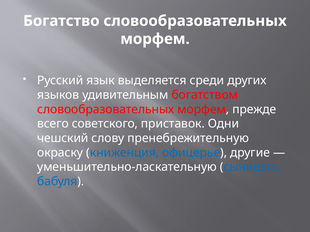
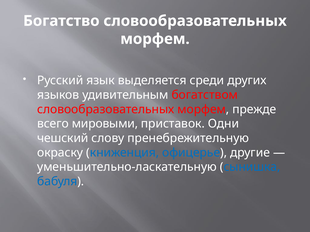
советского: советского -> мировыми
